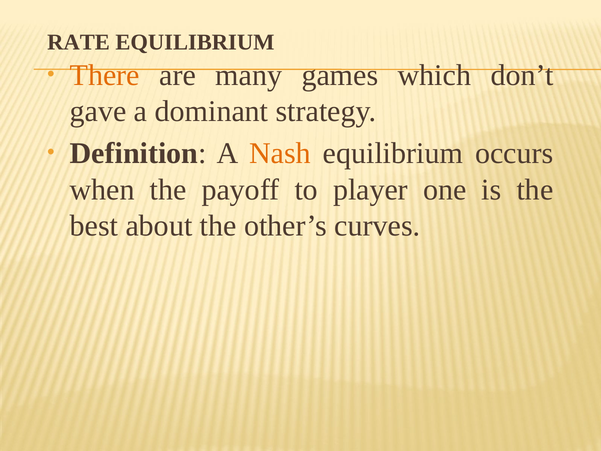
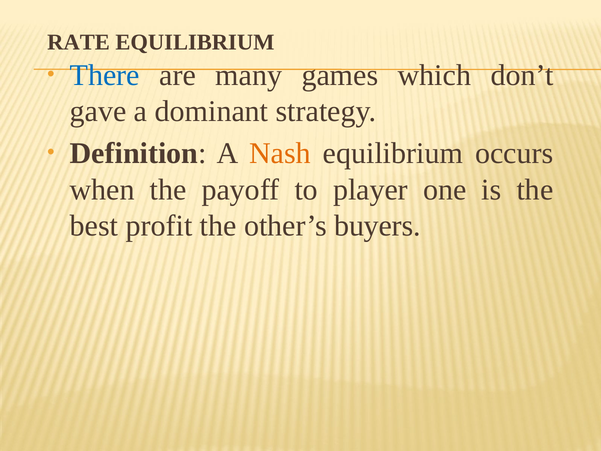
There colour: orange -> blue
about: about -> profit
curves: curves -> buyers
